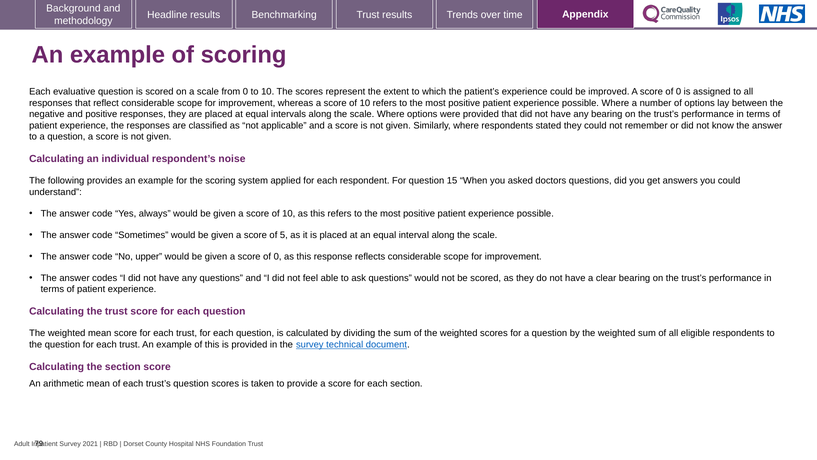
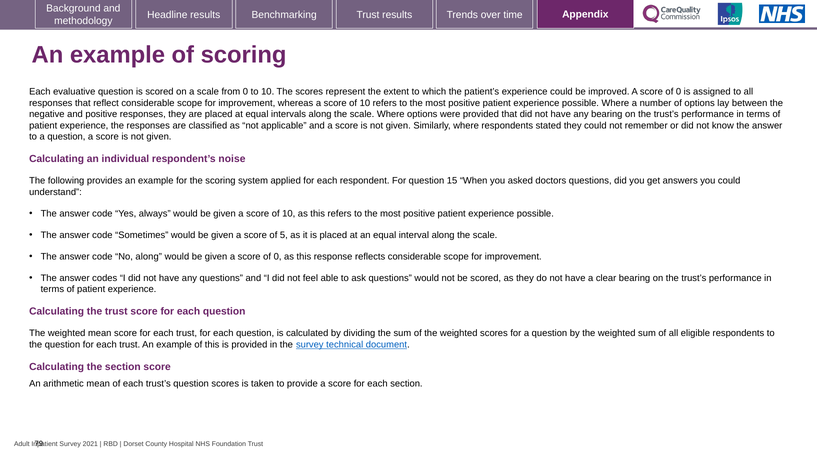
No upper: upper -> along
